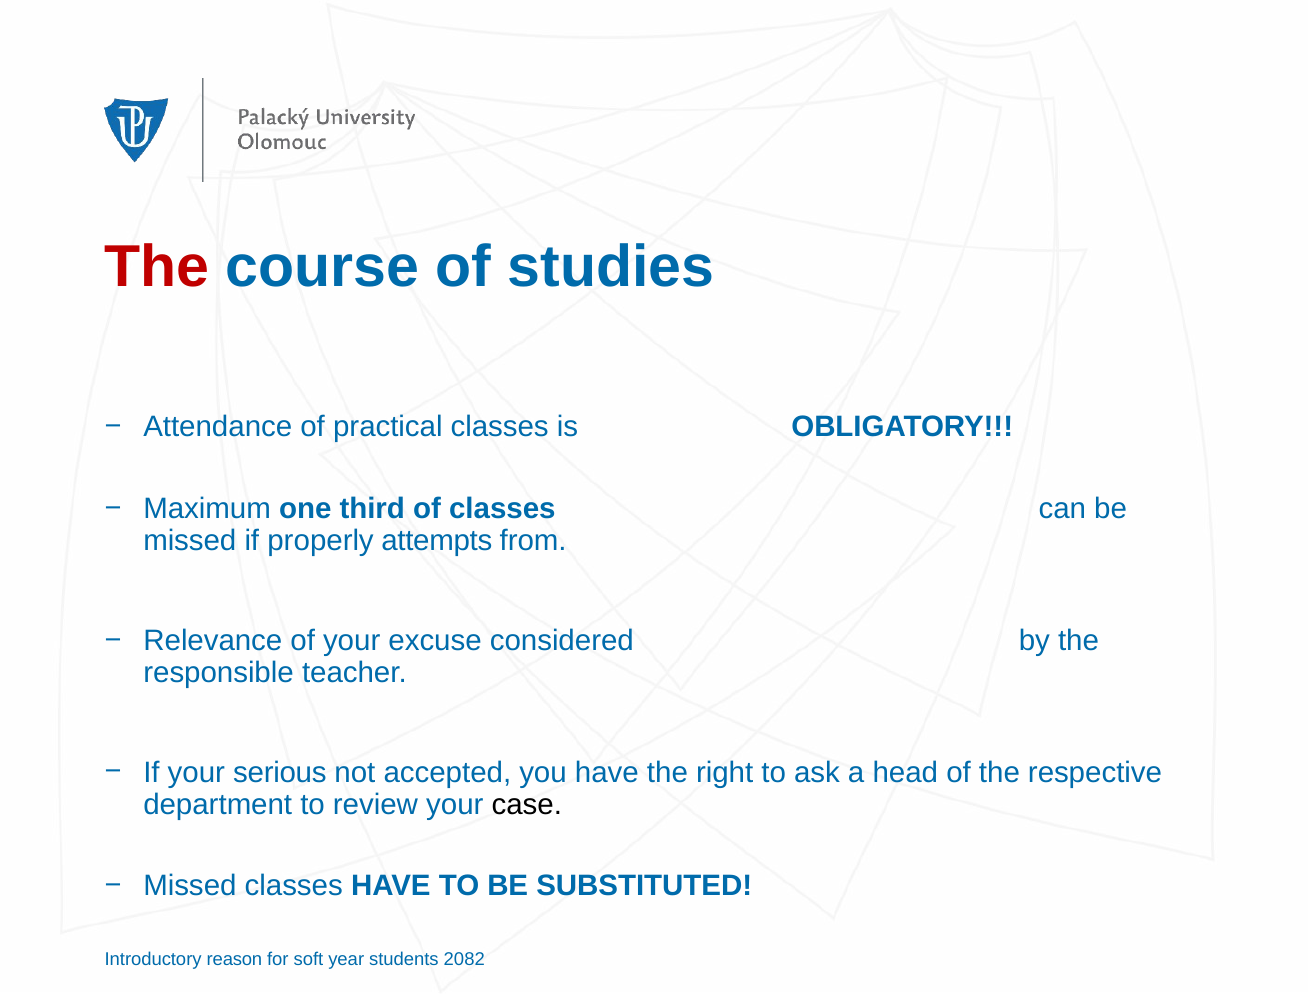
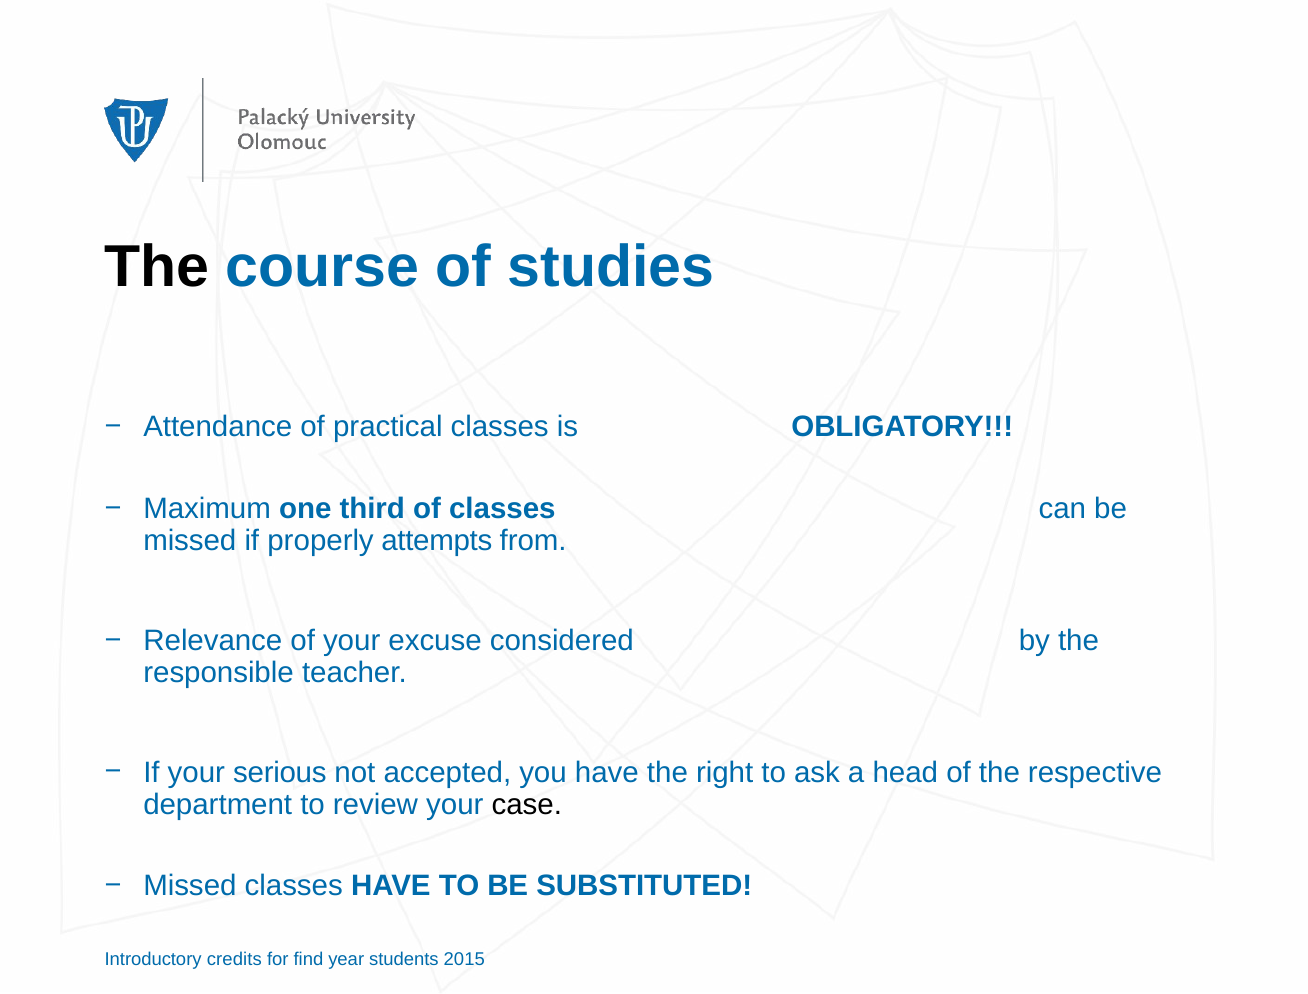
The at (157, 267) colour: red -> black
reason: reason -> credits
soft: soft -> find
2082: 2082 -> 2015
